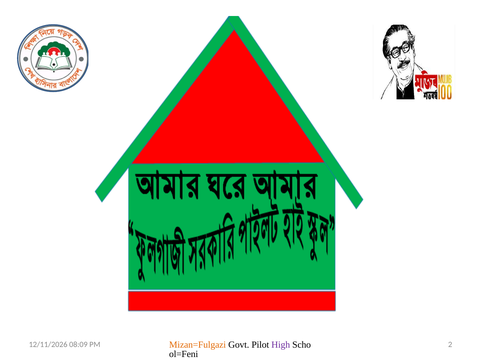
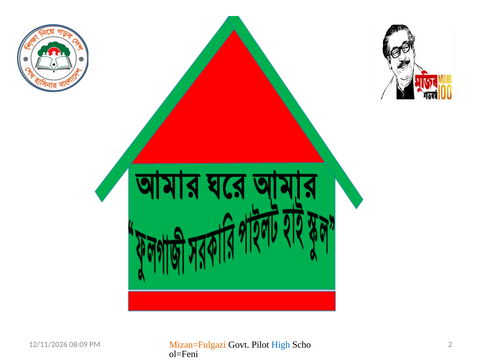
High colour: purple -> blue
